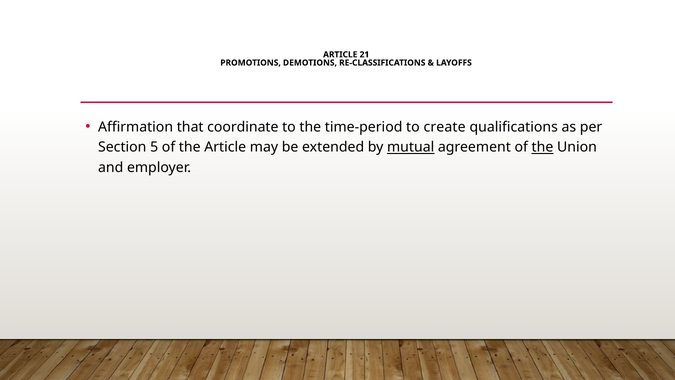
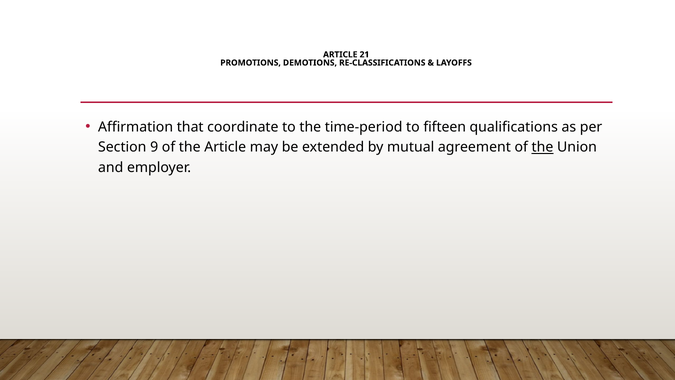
create: create -> fifteen
5: 5 -> 9
mutual underline: present -> none
